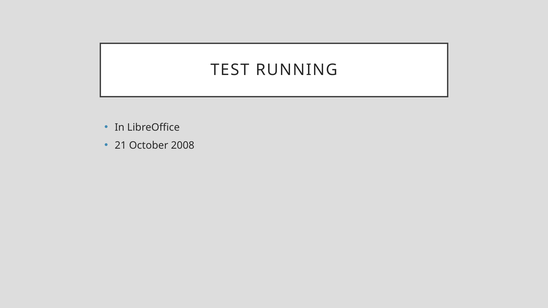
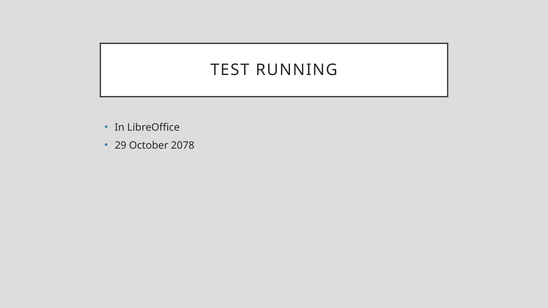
21: 21 -> 29
2008: 2008 -> 2078
